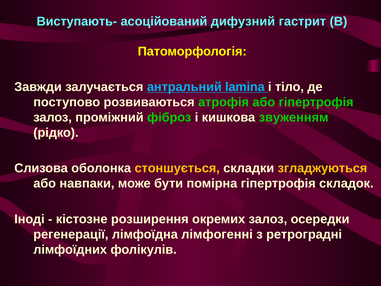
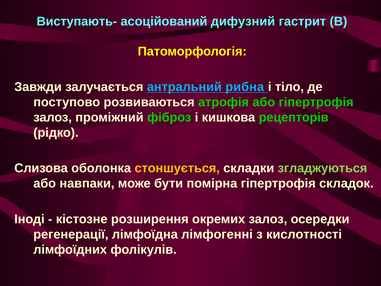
lamina: lamina -> рибна
звуженням: звуженням -> рецепторів
згладжуються colour: yellow -> light green
ретроградні: ретроградні -> кислотності
